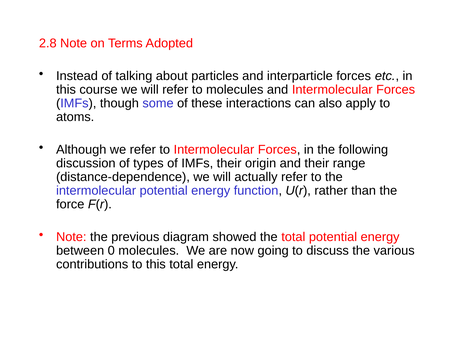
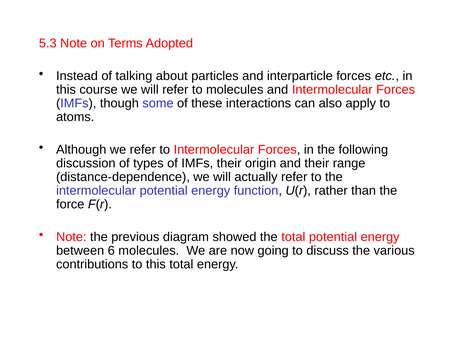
2.8: 2.8 -> 5.3
0: 0 -> 6
